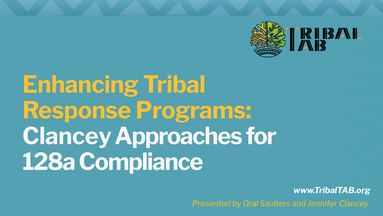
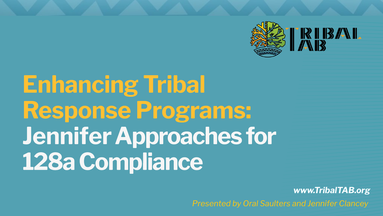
Clancey at (67, 136): Clancey -> Jennifer
